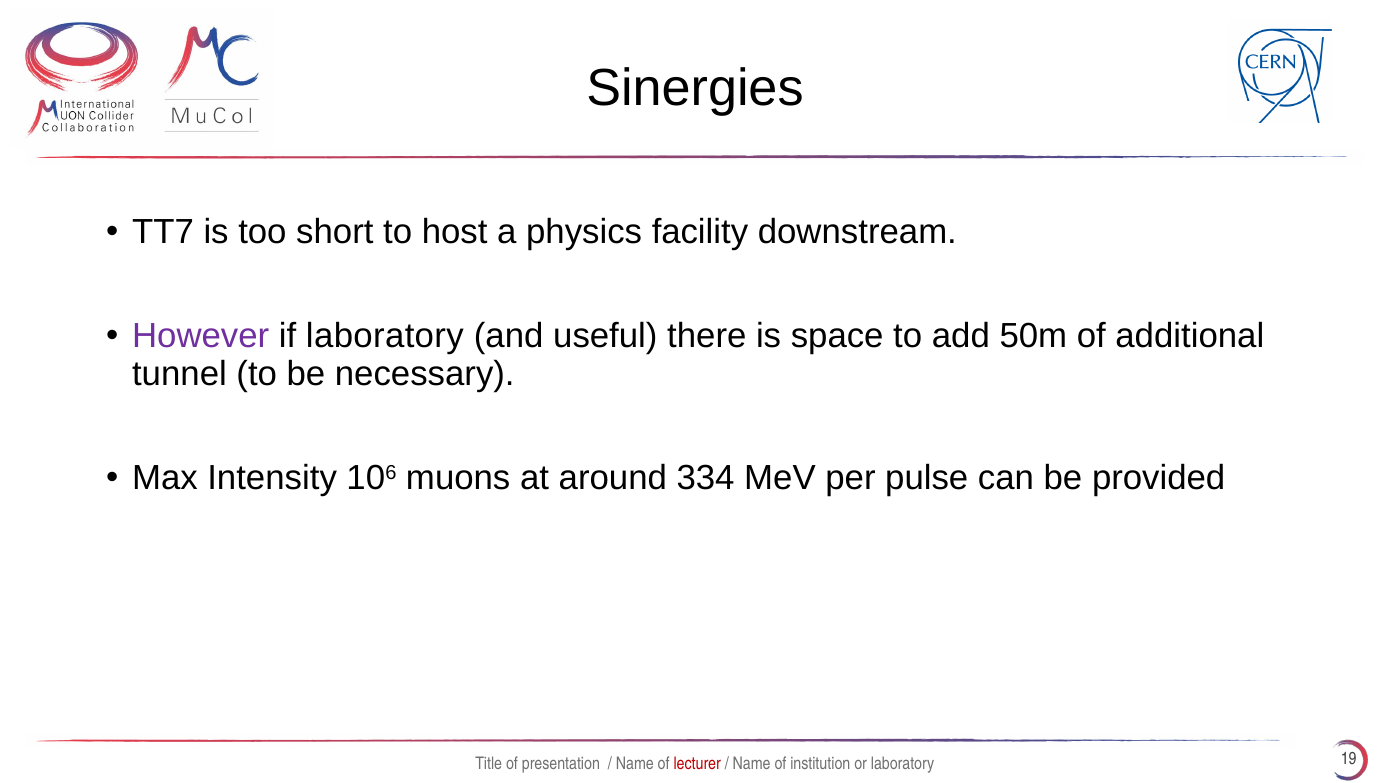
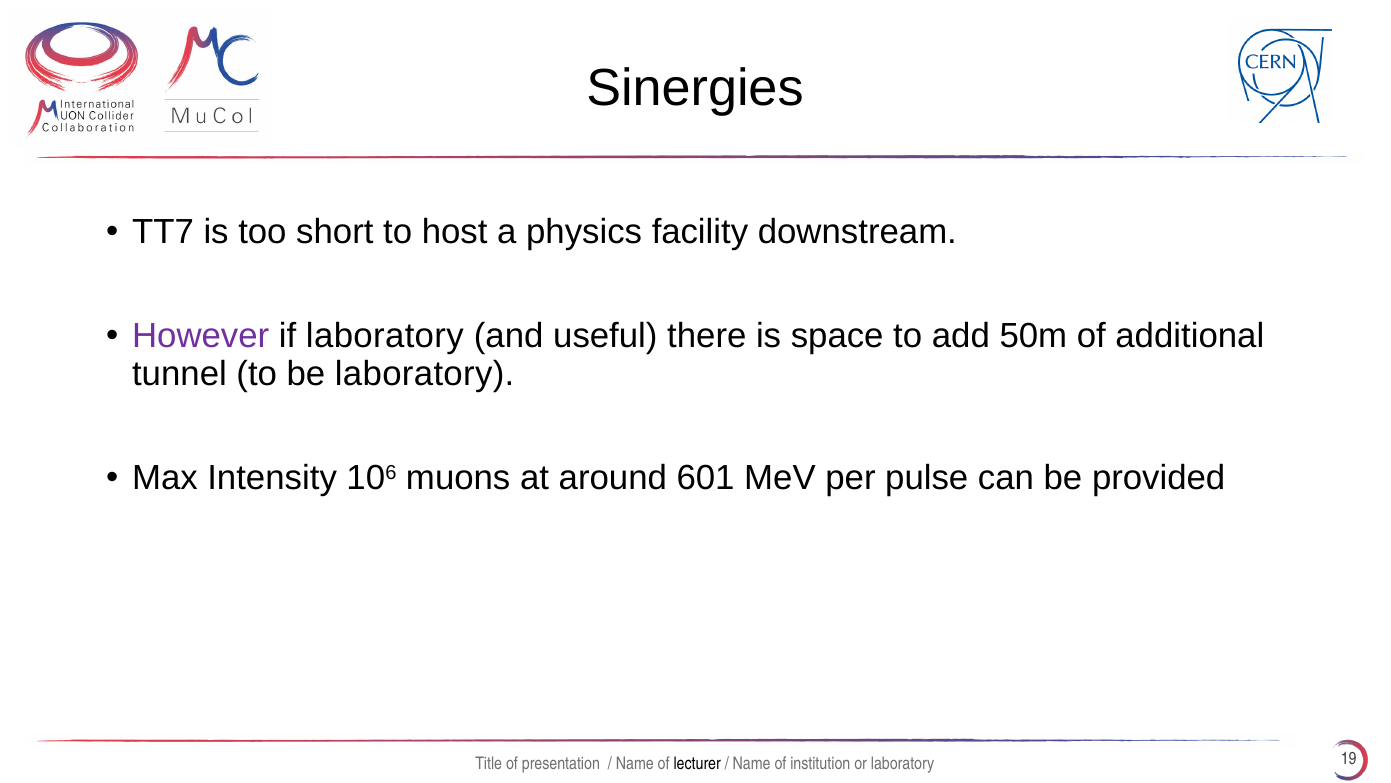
be necessary: necessary -> laboratory
334: 334 -> 601
lecturer colour: red -> black
